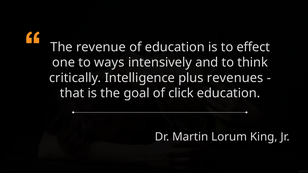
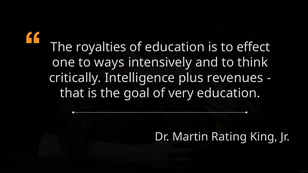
revenue: revenue -> royalties
click: click -> very
Lorum: Lorum -> Rating
